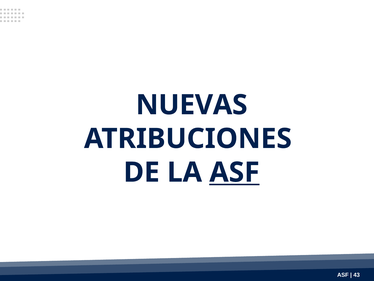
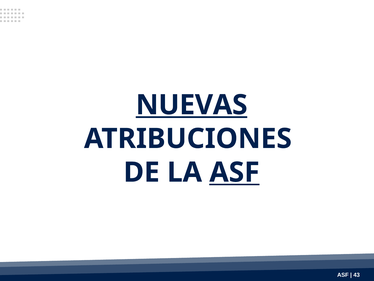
NUEVAS underline: none -> present
